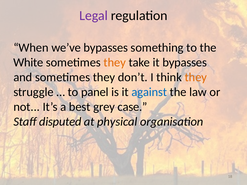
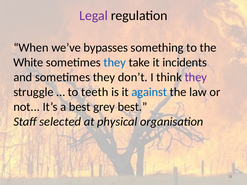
they at (115, 63) colour: orange -> blue
it bypasses: bypasses -> incidents
they at (196, 77) colour: orange -> purple
panel: panel -> teeth
grey case: case -> best
disputed: disputed -> selected
